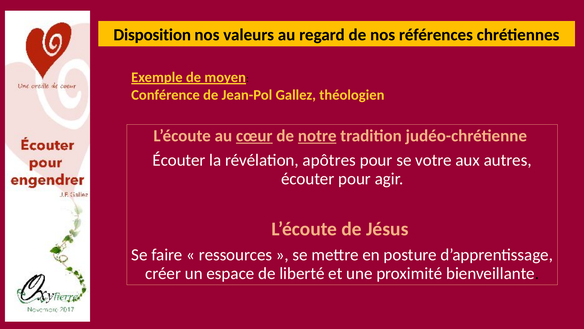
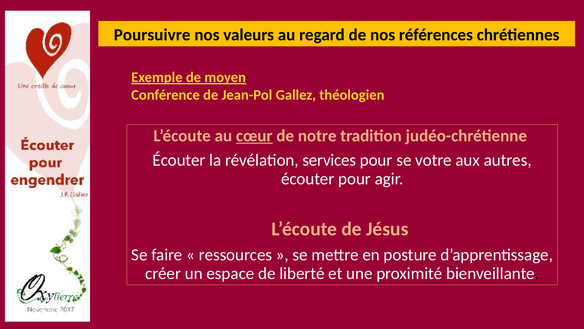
Disposition: Disposition -> Poursuivre
notre underline: present -> none
apôtres: apôtres -> services
